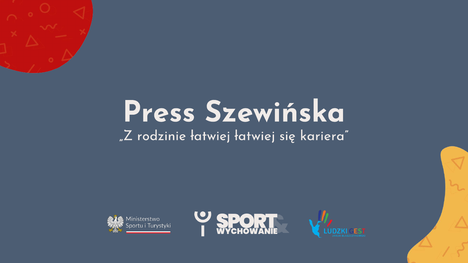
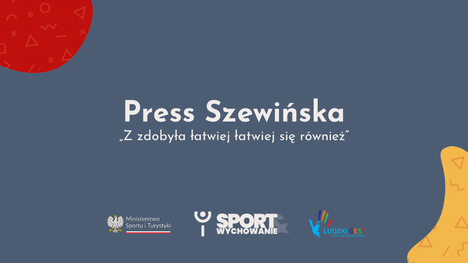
rodzinie: rodzinie -> zdobyła
kariera: kariera -> również
